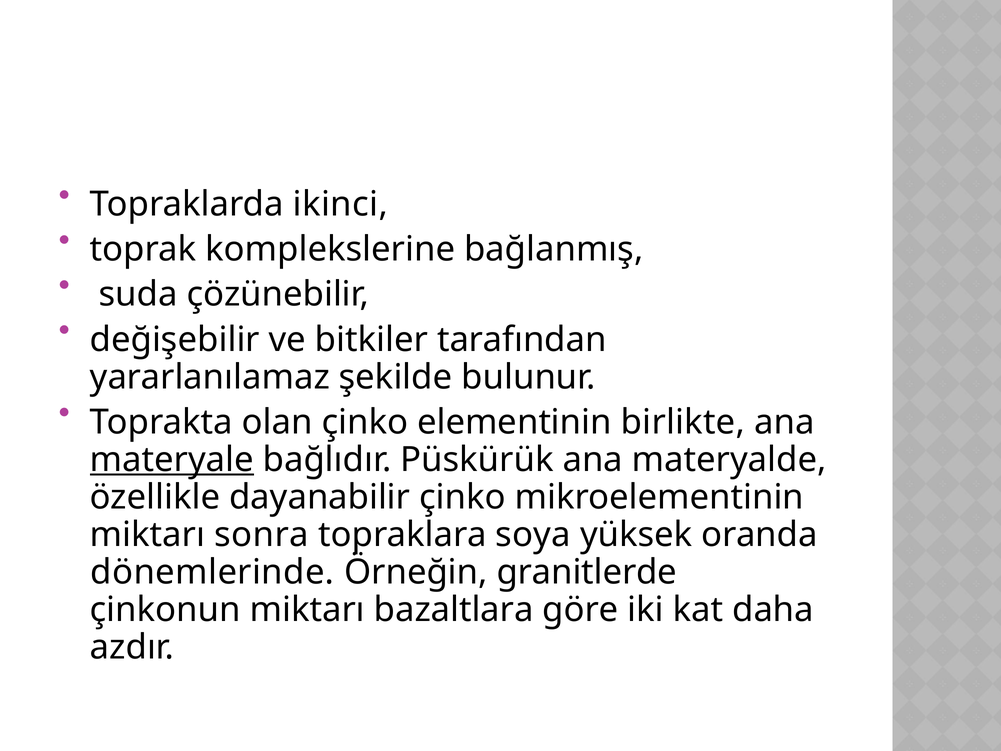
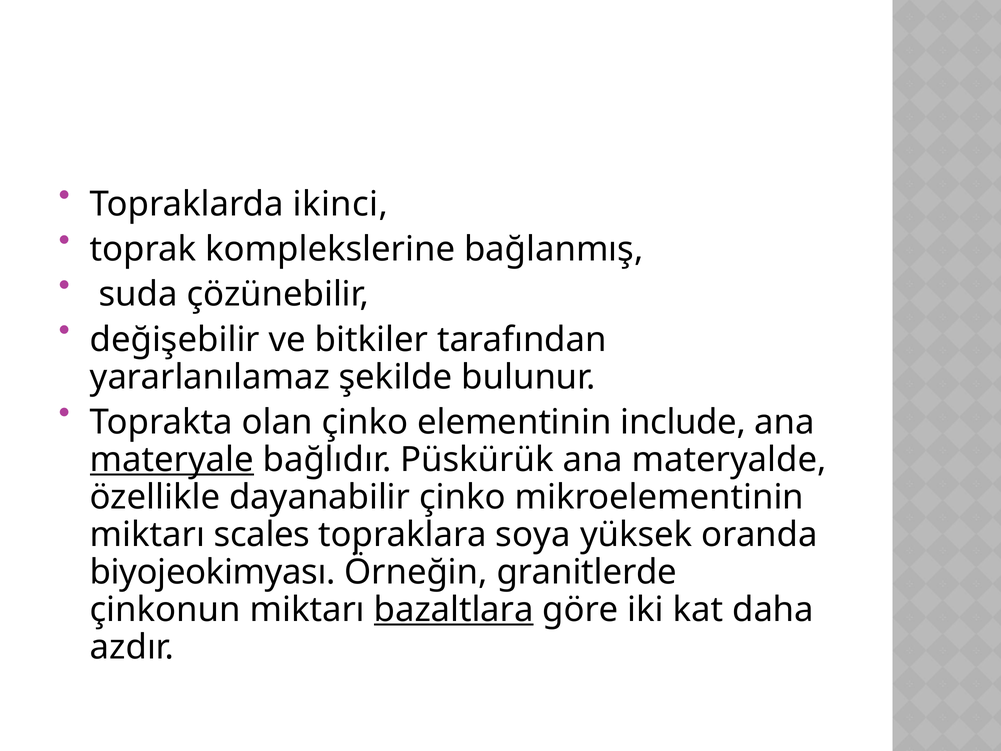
birlikte: birlikte -> include
sonra: sonra -> scales
dönemlerinde: dönemlerinde -> biyojeokimyası
bazaltlara underline: none -> present
